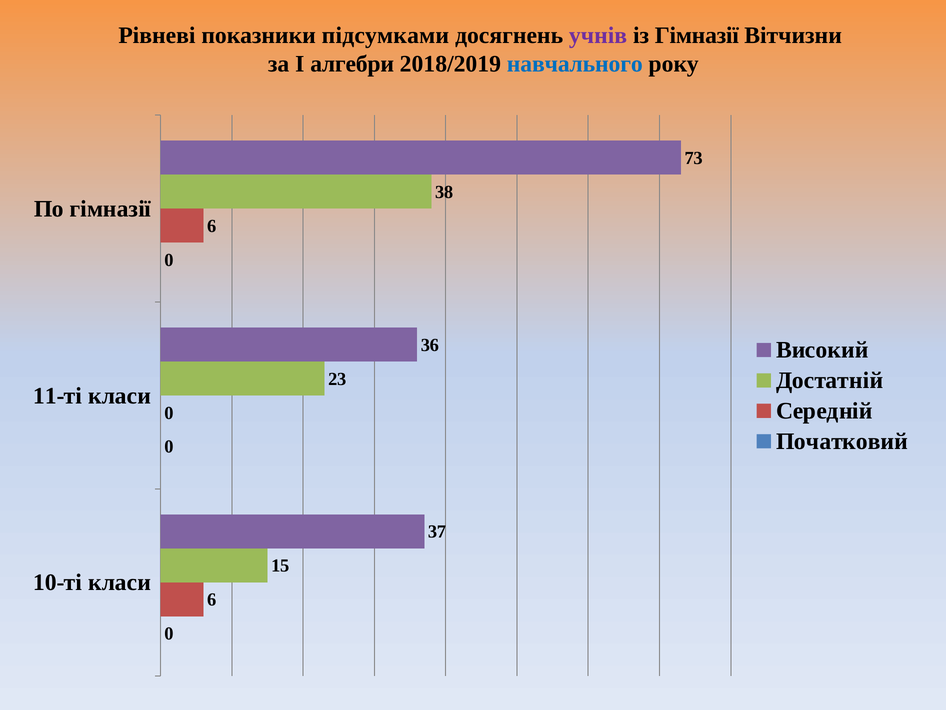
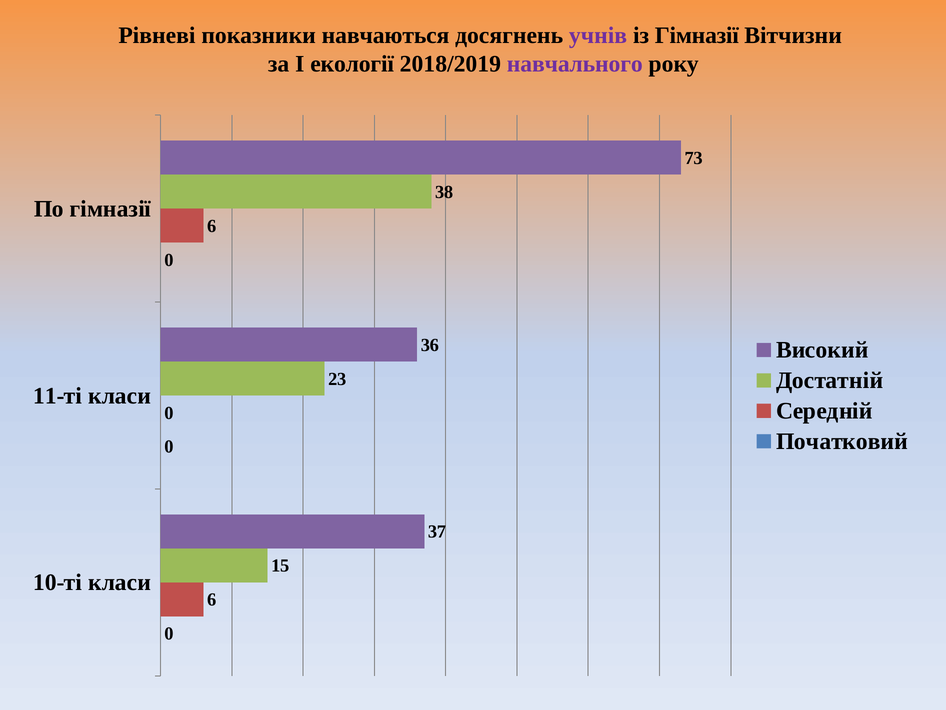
підсумками: підсумками -> навчаються
алгебри: алгебри -> екології
навчального colour: blue -> purple
